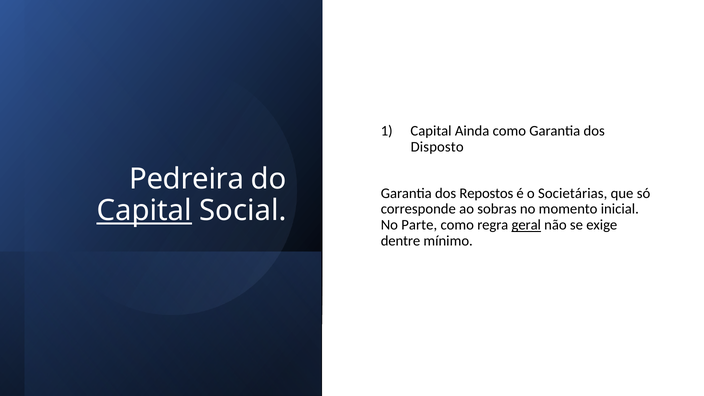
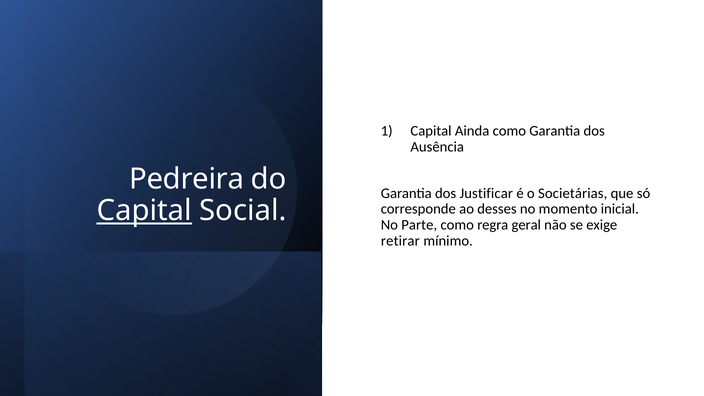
Disposto: Disposto -> Ausência
Repostos: Repostos -> Justificar
sobras: sobras -> desses
geral underline: present -> none
dentre: dentre -> retirar
